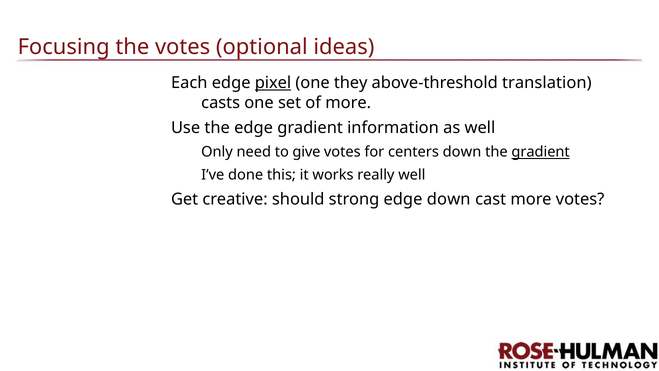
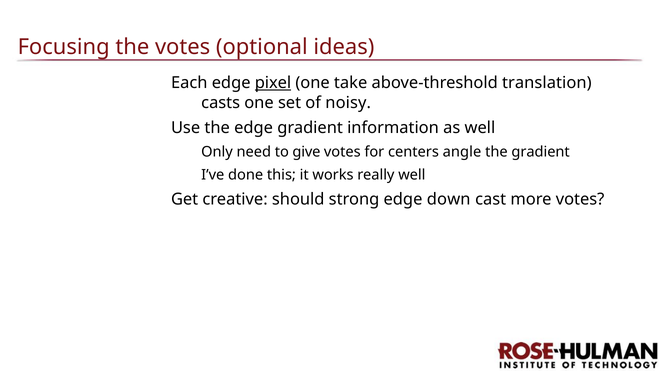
they: they -> take
of more: more -> noisy
centers down: down -> angle
gradient at (541, 152) underline: present -> none
